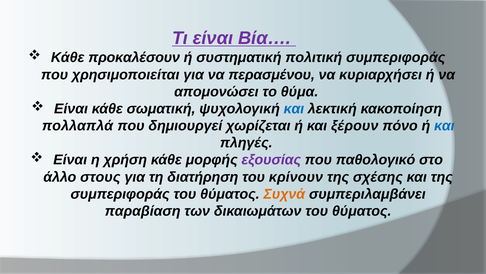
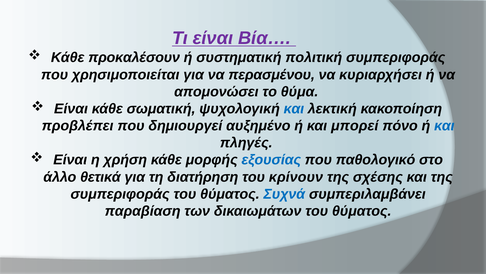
πολλαπλά: πολλαπλά -> προβλέπει
χωρίζεται: χωρίζεται -> αυξημένο
ξέρουν: ξέρουν -> μπορεί
εξουσίας colour: purple -> blue
στους: στους -> θετικά
Συχνά colour: orange -> blue
